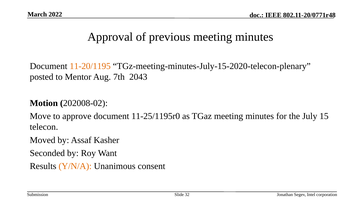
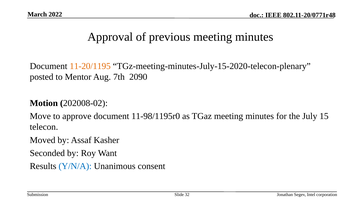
2043: 2043 -> 2090
11-25/1195r0: 11-25/1195r0 -> 11-98/1195r0
Y/N/A colour: orange -> blue
